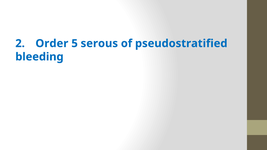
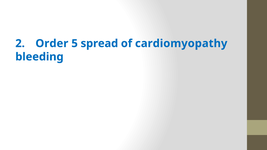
serous: serous -> spread
pseudostratified: pseudostratified -> cardiomyopathy
